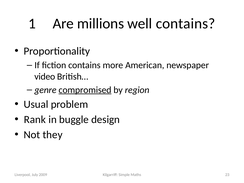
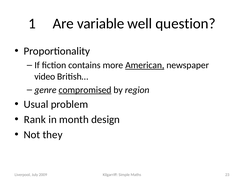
millions: millions -> variable
well contains: contains -> question
American underline: none -> present
buggle: buggle -> month
